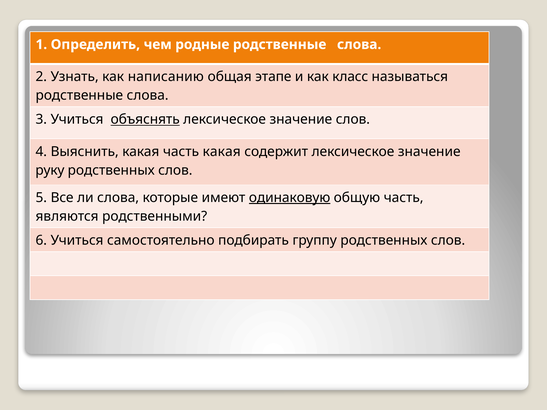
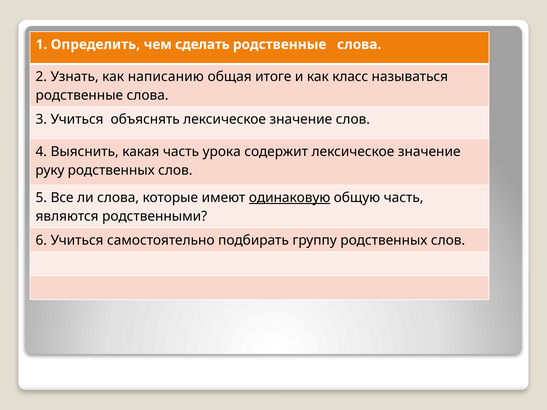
родные: родные -> сделать
этапе: этапе -> итоге
объяснять underline: present -> none
часть какая: какая -> урока
